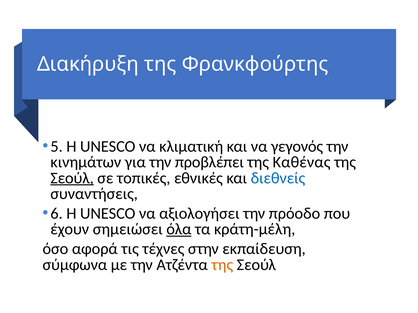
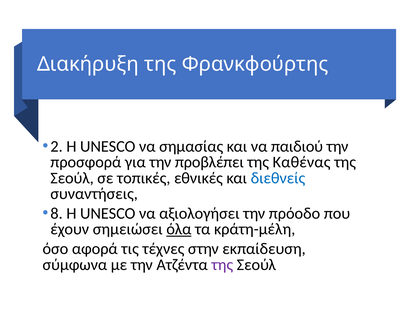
5: 5 -> 2
κλιματική: κλιματική -> σημασίας
γεγονός: γεγονός -> παιδιού
κινημάτων: κινημάτων -> προσφορά
Σεούλ at (72, 178) underline: present -> none
6: 6 -> 8
της at (222, 265) colour: orange -> purple
